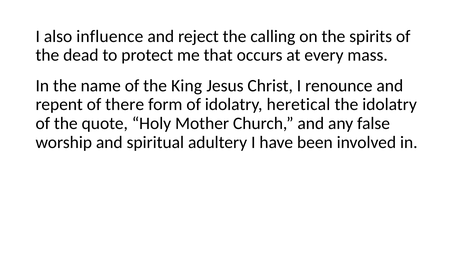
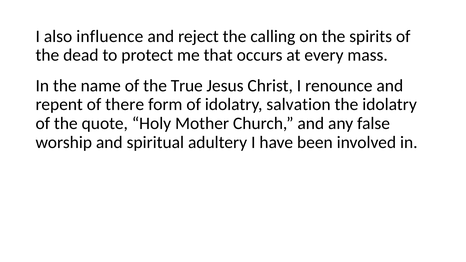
King: King -> True
heretical: heretical -> salvation
